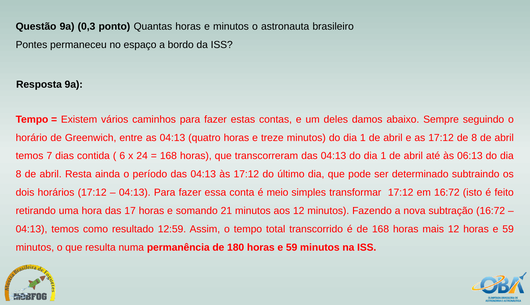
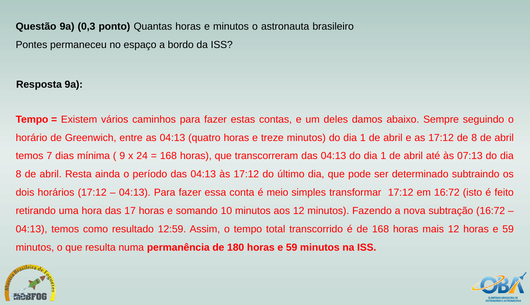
contida: contida -> mínima
6: 6 -> 9
06:13: 06:13 -> 07:13
21: 21 -> 10
